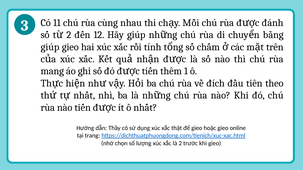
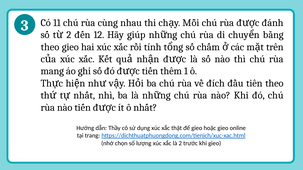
giúp at (50, 47): giúp -> theo
